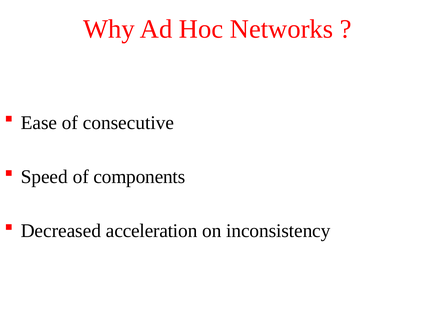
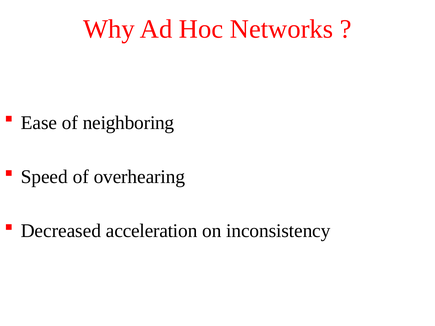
consecutive: consecutive -> neighboring
components: components -> overhearing
